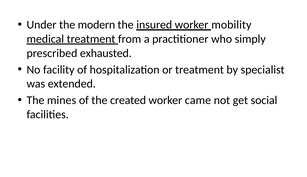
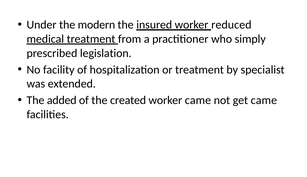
mobility: mobility -> reduced
exhausted: exhausted -> legislation
mines: mines -> added
get social: social -> came
